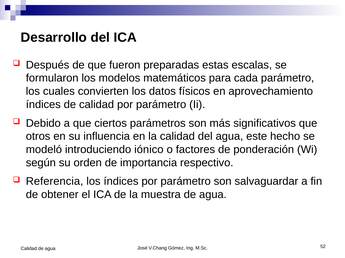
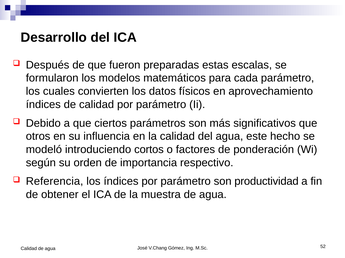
iónico: iónico -> cortos
salvaguardar: salvaguardar -> productividad
